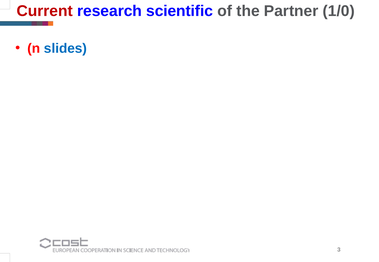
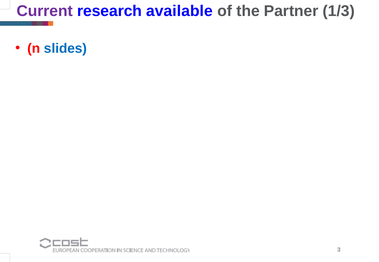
Current colour: red -> purple
scientific: scientific -> available
1/0: 1/0 -> 1/3
